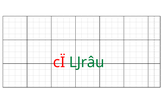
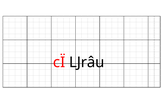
Ǉrâu colour: green -> black
